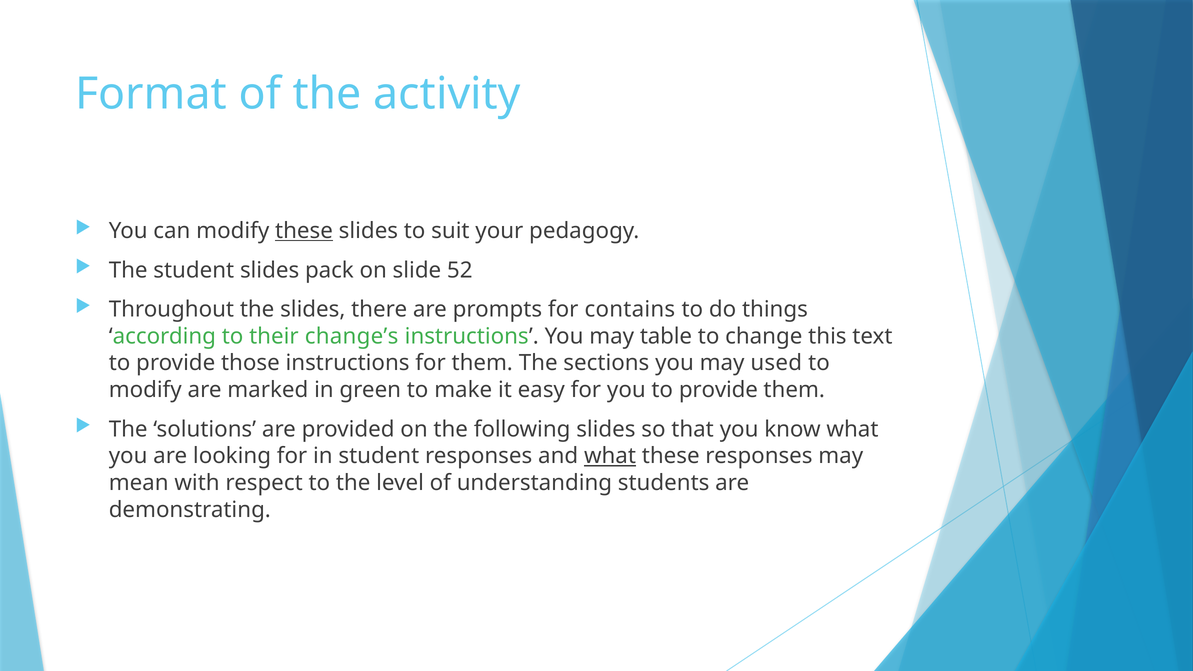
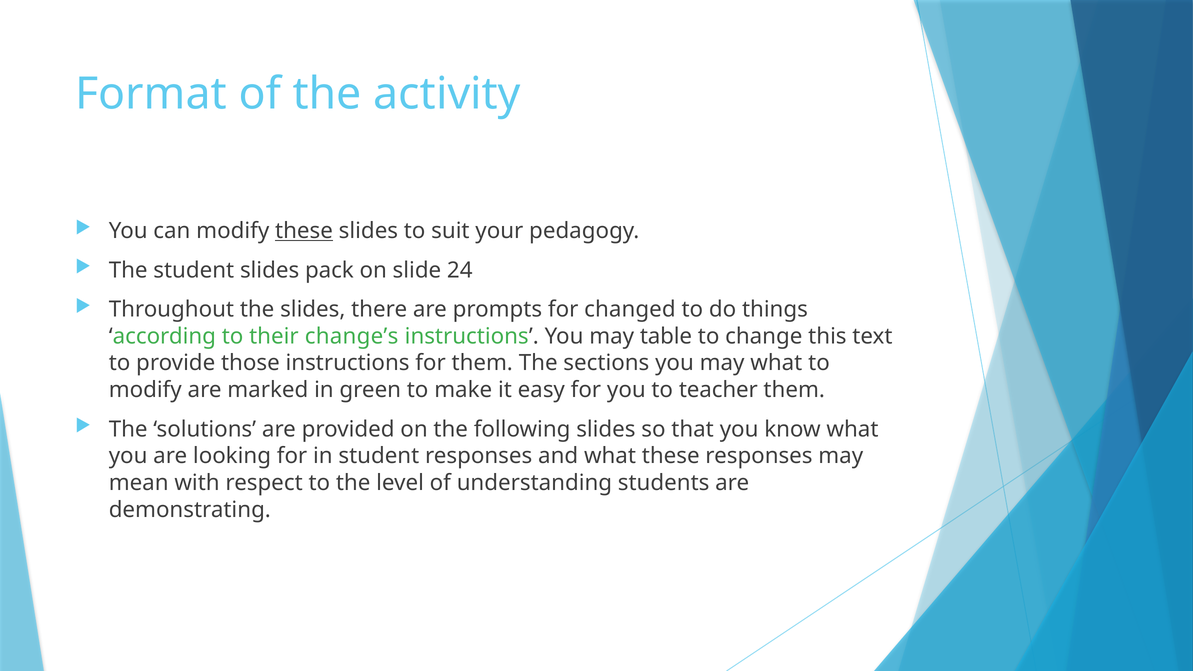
52: 52 -> 24
contains: contains -> changed
may used: used -> what
you to provide: provide -> teacher
what at (610, 456) underline: present -> none
